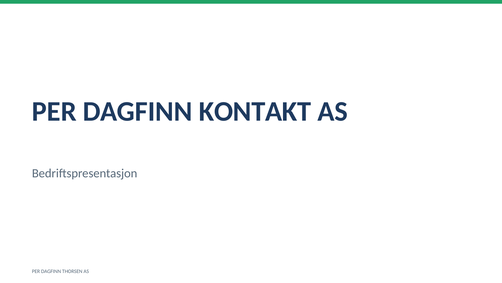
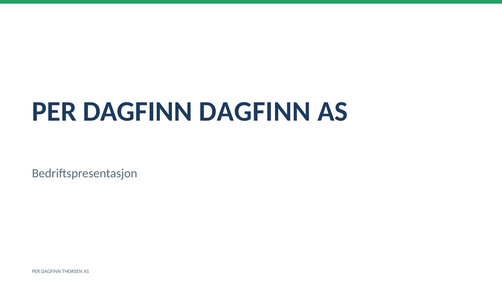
DAGFINN KONTAKT: KONTAKT -> DAGFINN
